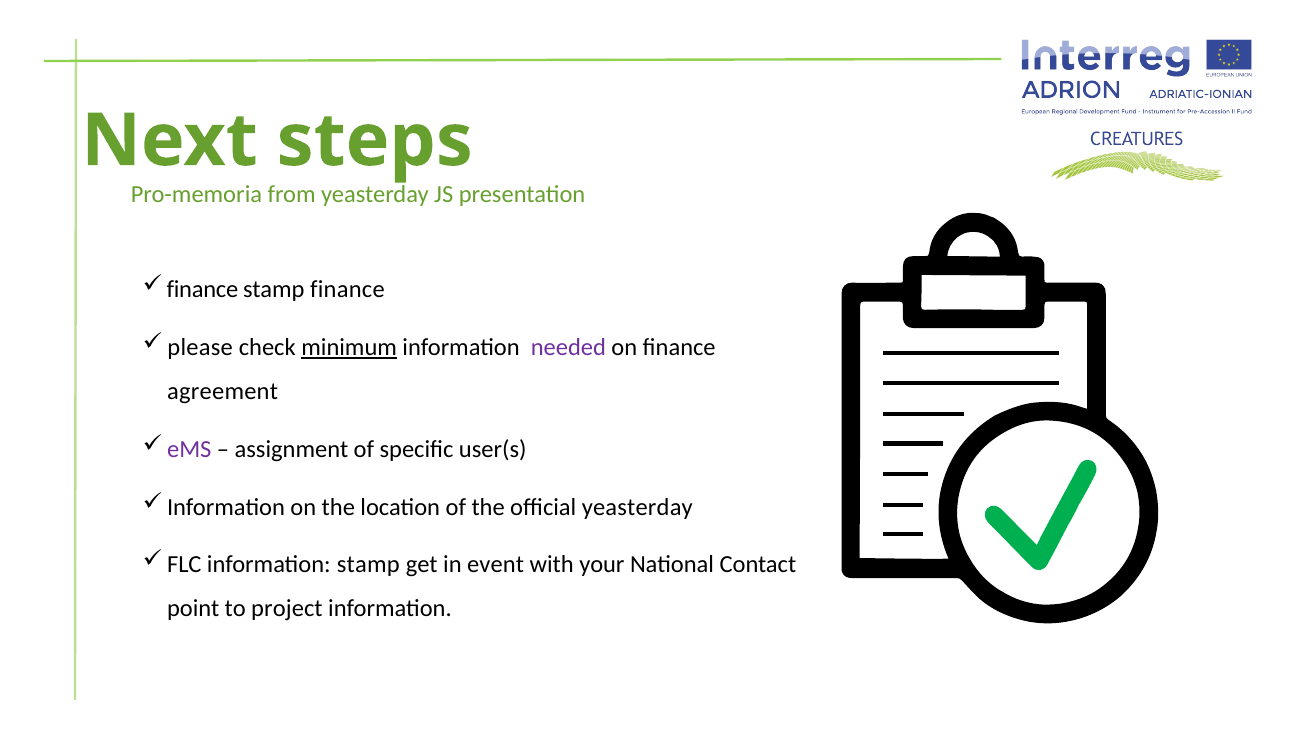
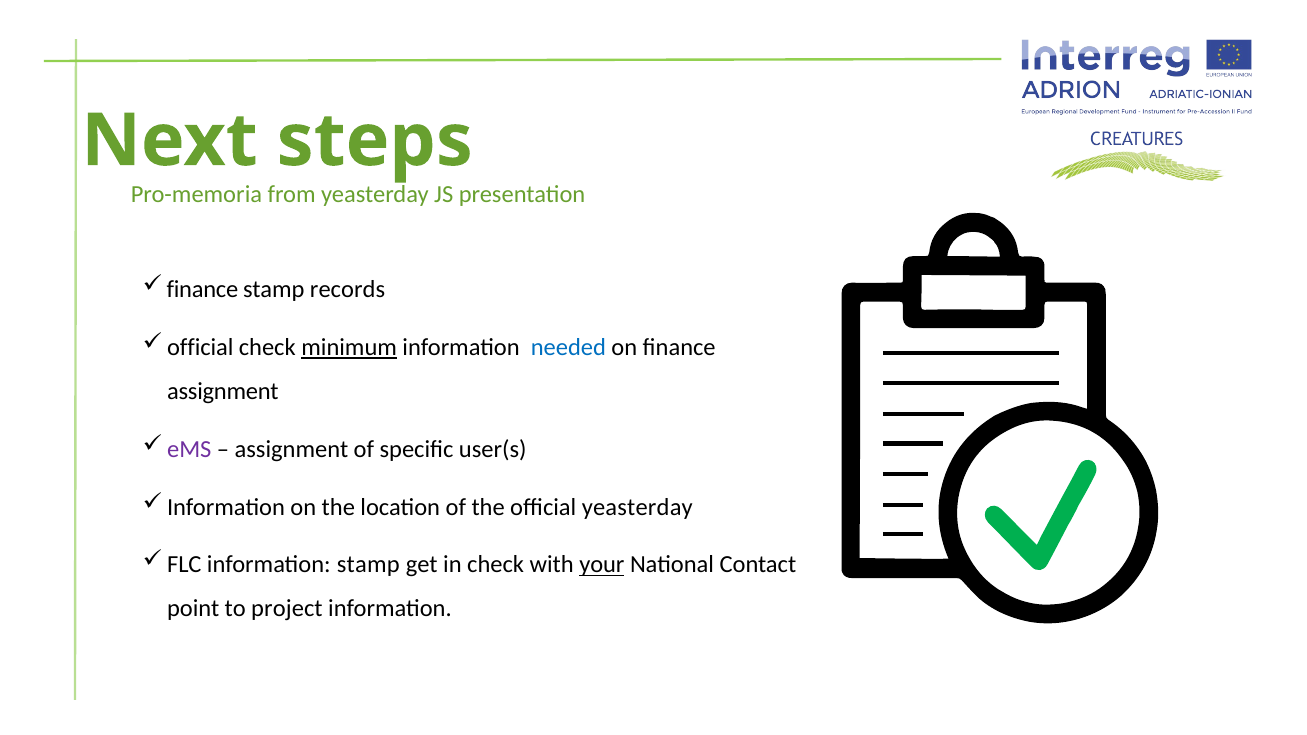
stamp finance: finance -> records
please at (200, 348): please -> official
needed colour: purple -> blue
agreement at (223, 392): agreement -> assignment
in event: event -> check
your underline: none -> present
